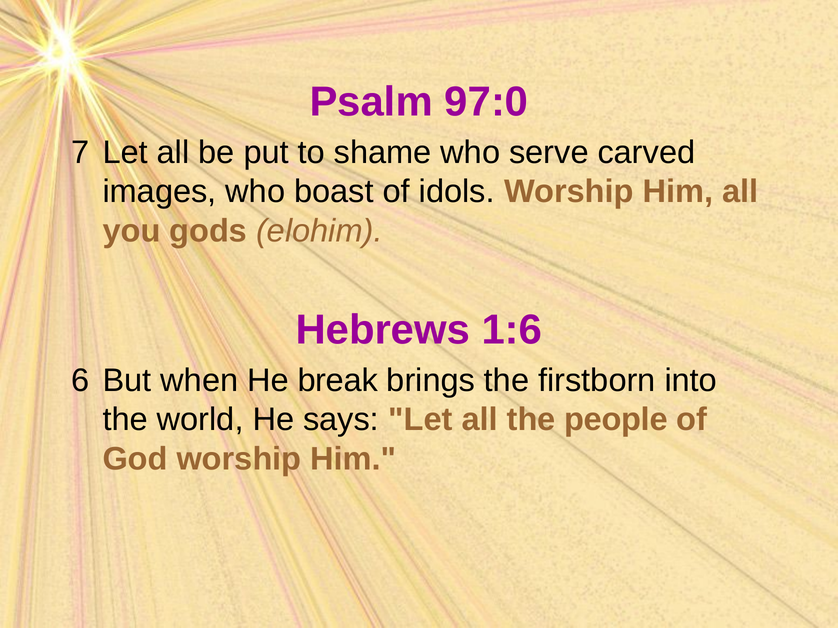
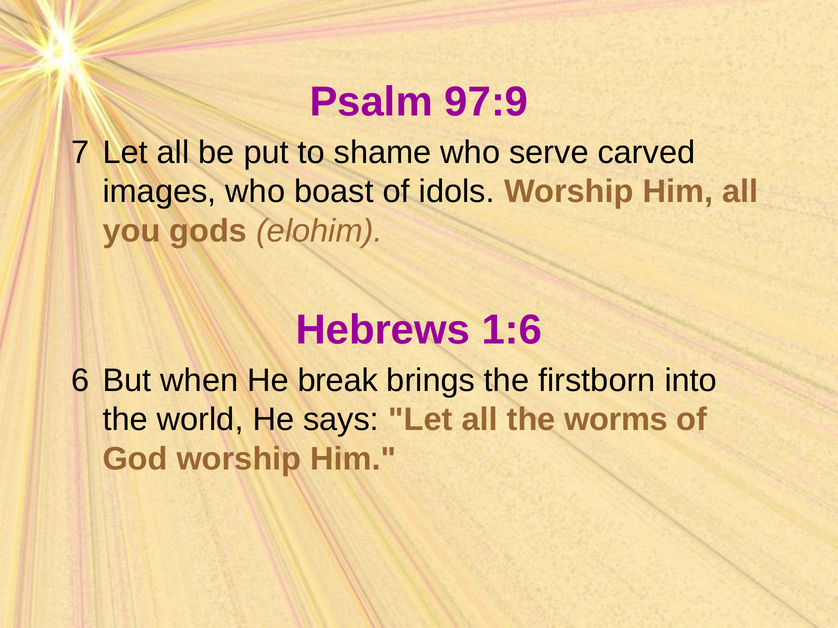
97:0: 97:0 -> 97:9
people: people -> worms
